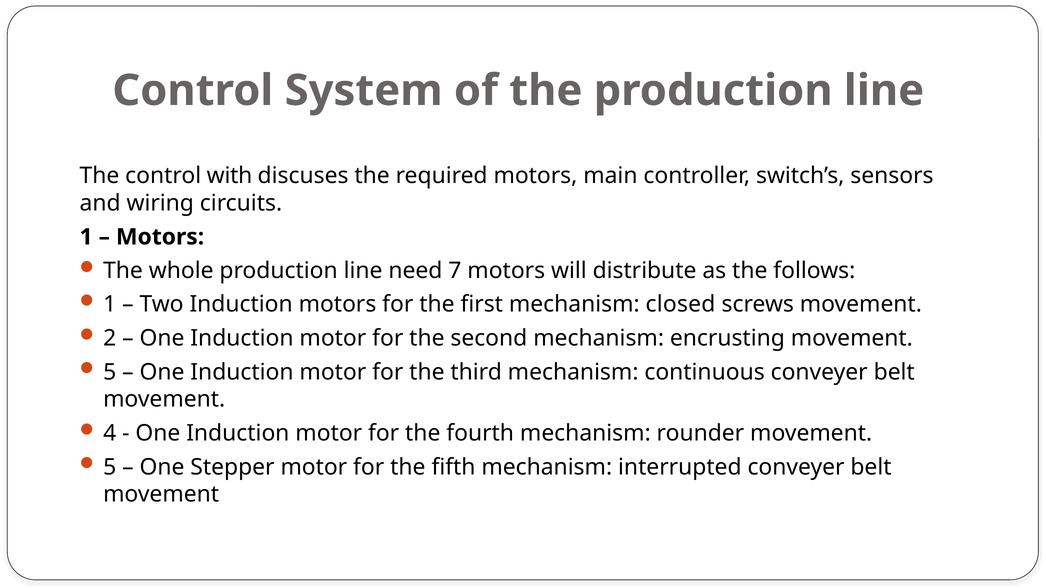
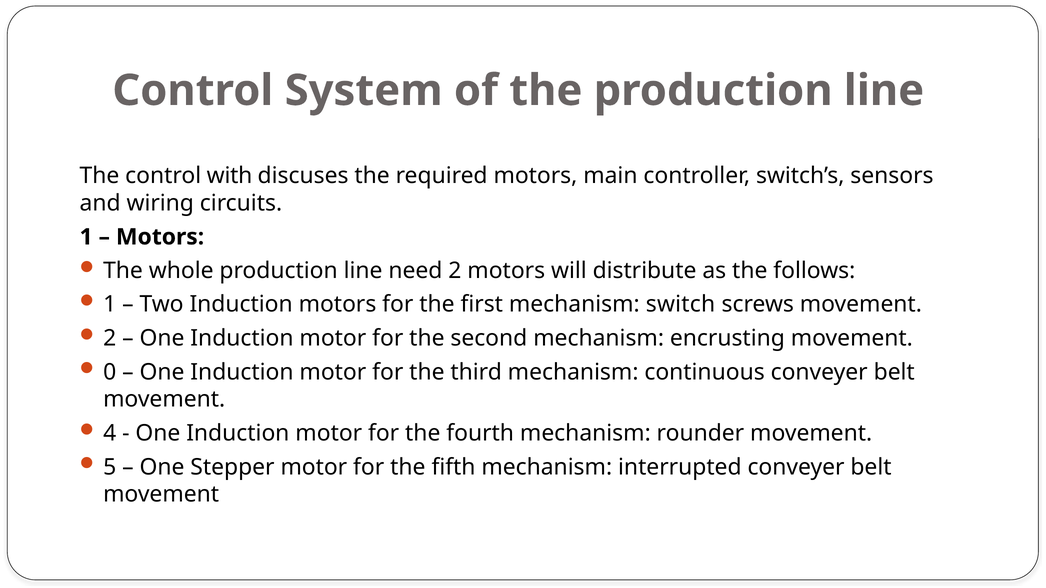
need 7: 7 -> 2
closed: closed -> switch
5 at (110, 372): 5 -> 0
